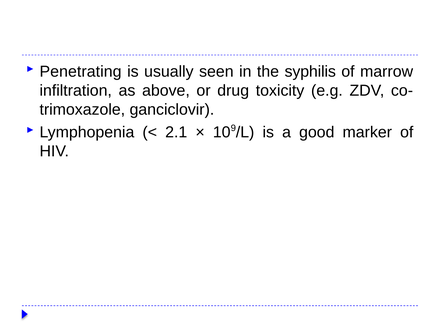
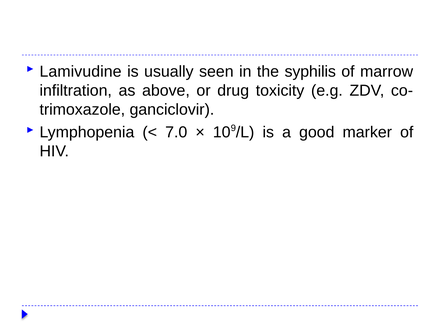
Penetrating: Penetrating -> Lamivudine
2.1: 2.1 -> 7.0
